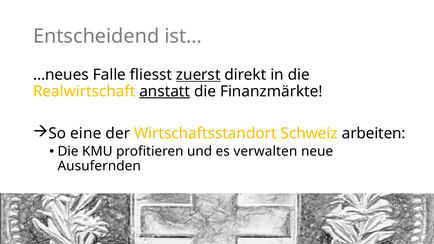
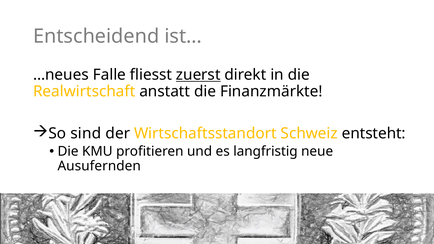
anstatt underline: present -> none
eine: eine -> sind
arbeiten: arbeiten -> entsteht
verwalten: verwalten -> langfristig
